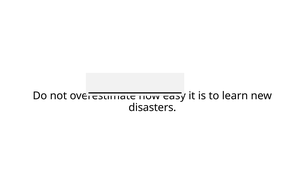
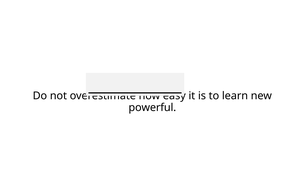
disasters: disasters -> powerful
